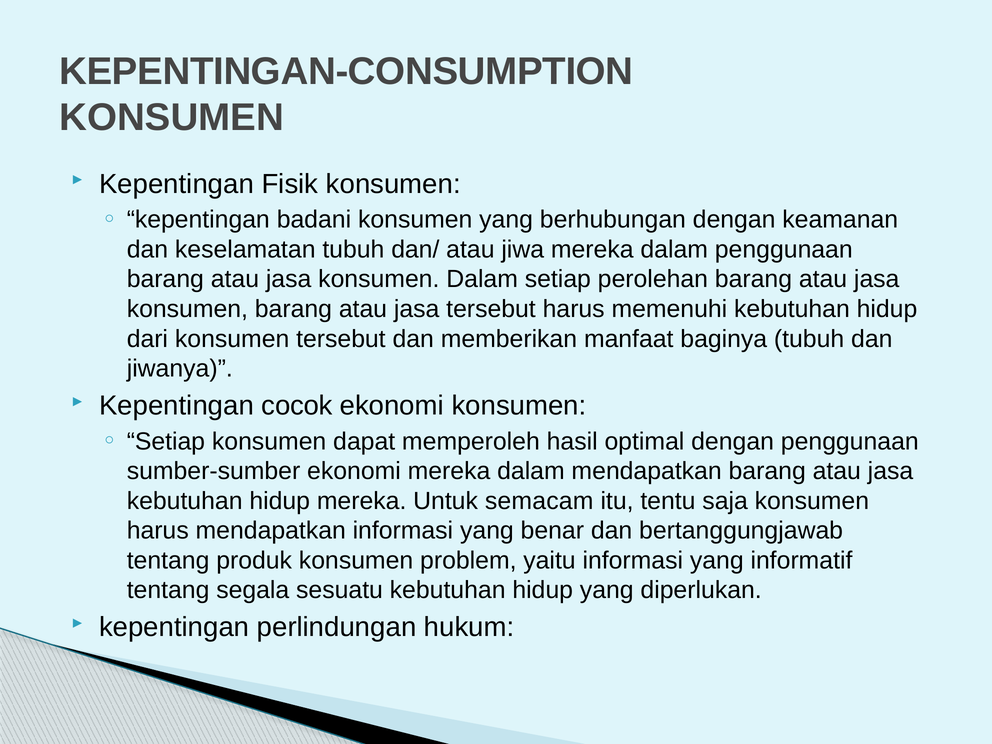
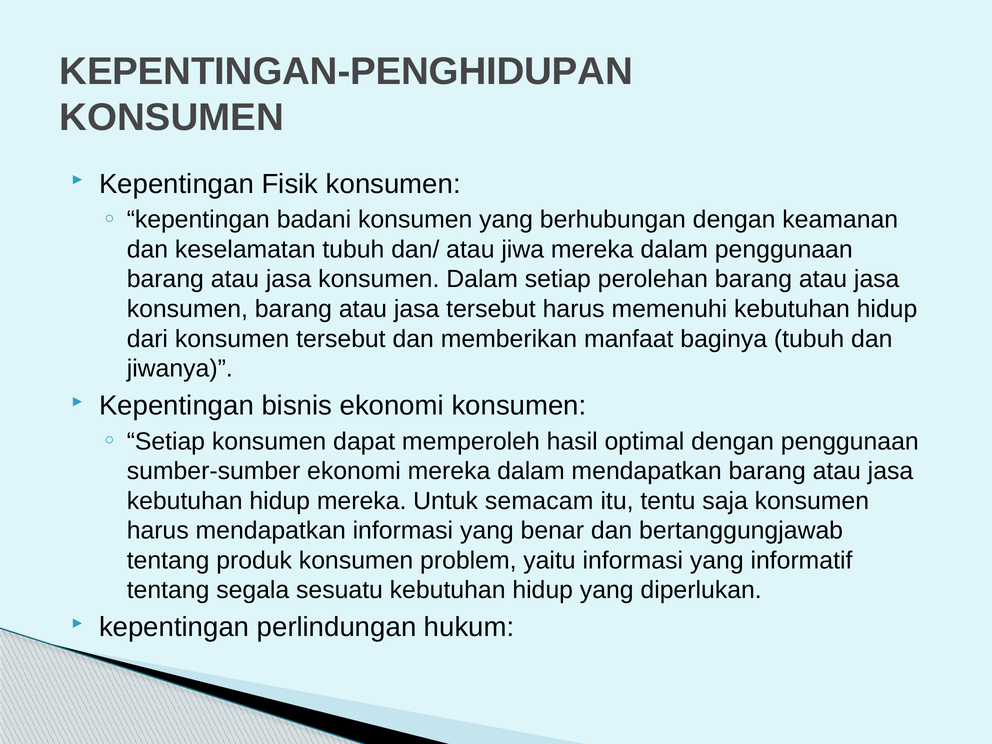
KEPENTINGAN-CONSUMPTION: KEPENTINGAN-CONSUMPTION -> KEPENTINGAN-PENGHIDUPAN
cocok: cocok -> bisnis
